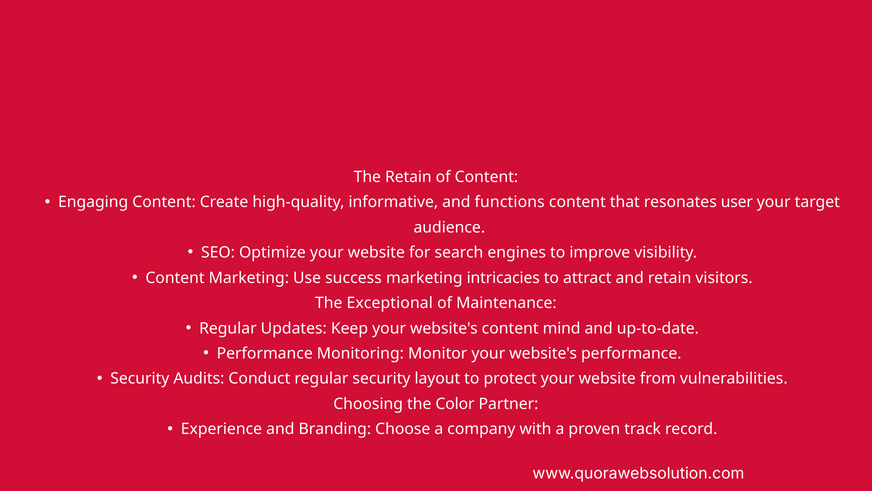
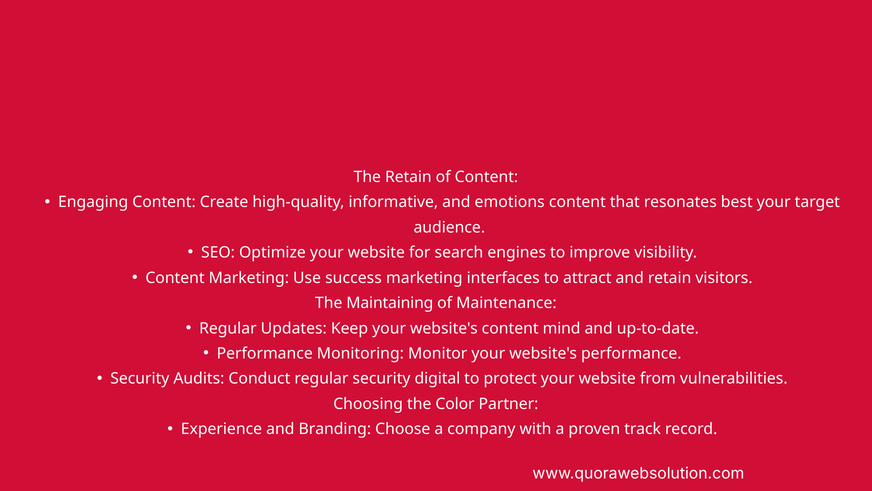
functions: functions -> emotions
user: user -> best
intricacies: intricacies -> interfaces
Exceptional: Exceptional -> Maintaining
layout: layout -> digital
